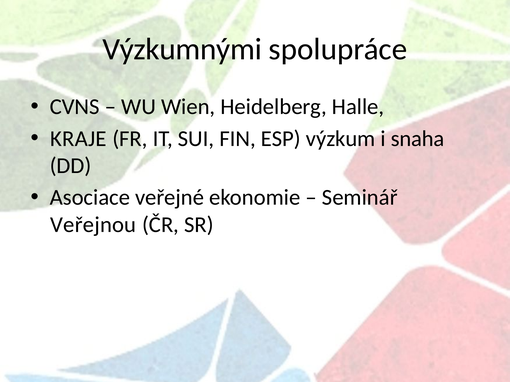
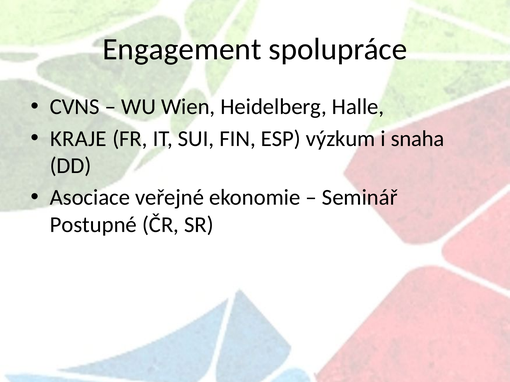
Výzkumnými: Výzkumnými -> Engagement
Veřejnou: Veřejnou -> Postupné
